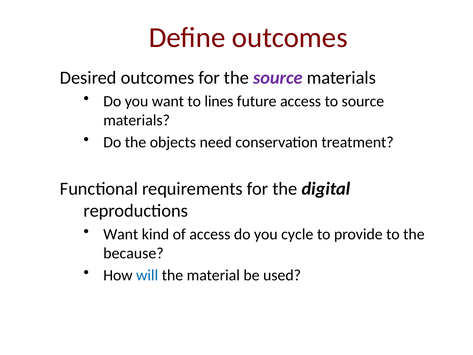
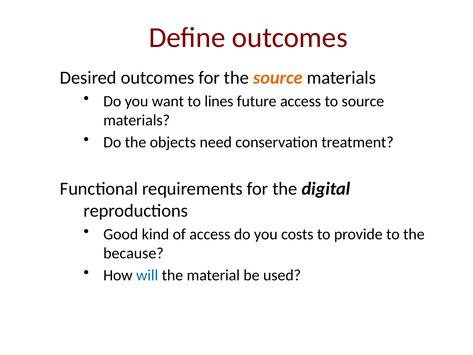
source at (278, 78) colour: purple -> orange
Want at (121, 234): Want -> Good
cycle: cycle -> costs
